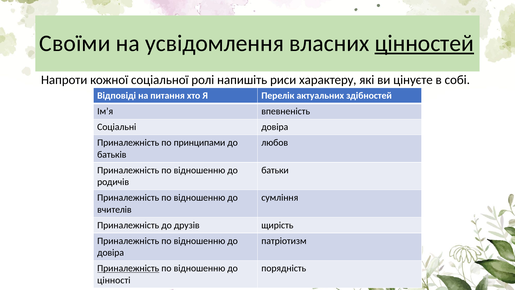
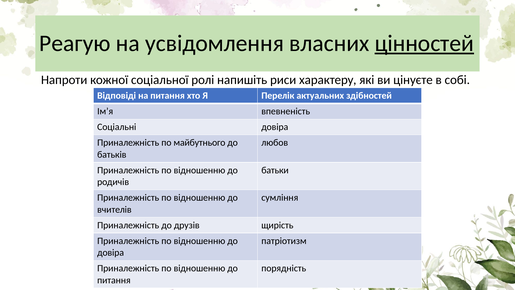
Своїми: Своїми -> Реагую
принципами: принципами -> майбутнього
Приналежність at (128, 268) underline: present -> none
цінності at (114, 280): цінності -> питання
